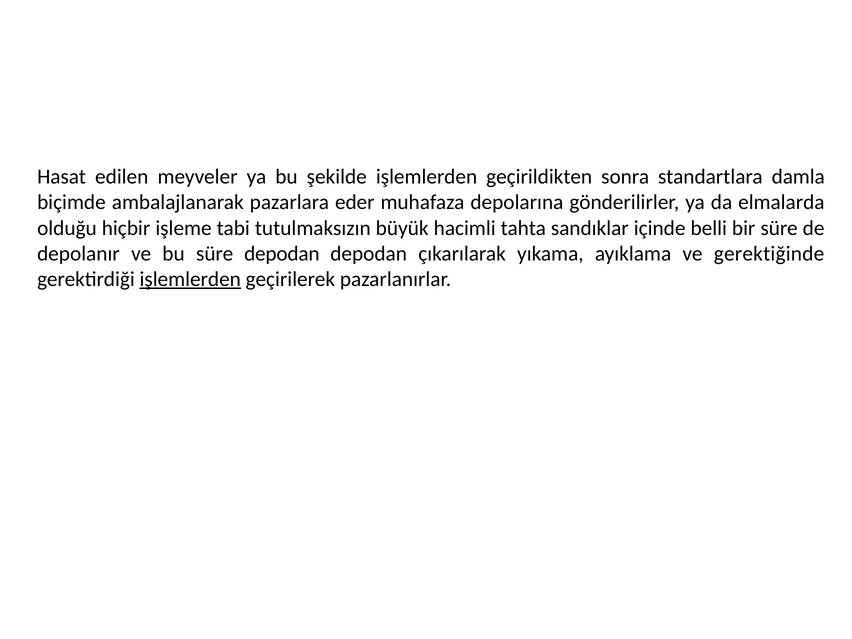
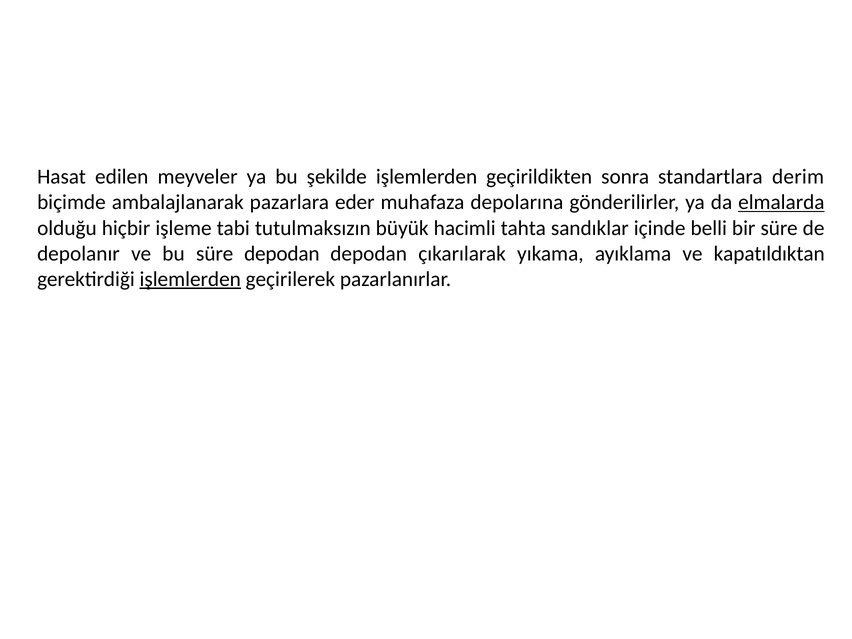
damla: damla -> derim
elmalarda underline: none -> present
gerektiğinde: gerektiğinde -> kapatıldıktan
